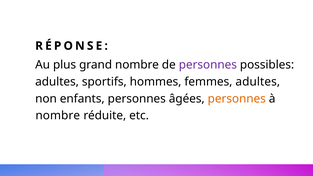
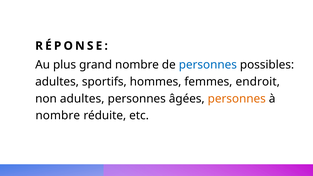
personnes at (208, 65) colour: purple -> blue
femmes adultes: adultes -> endroit
non enfants: enfants -> adultes
